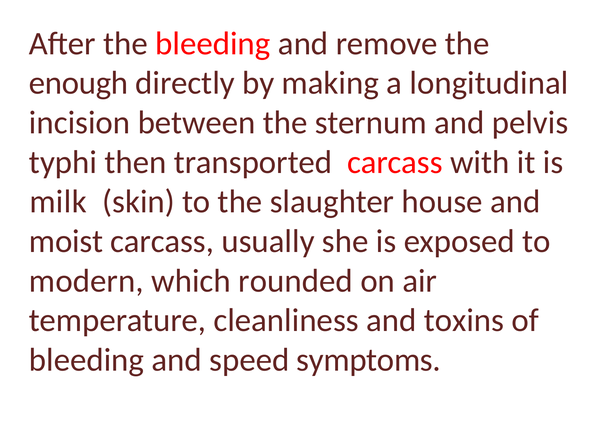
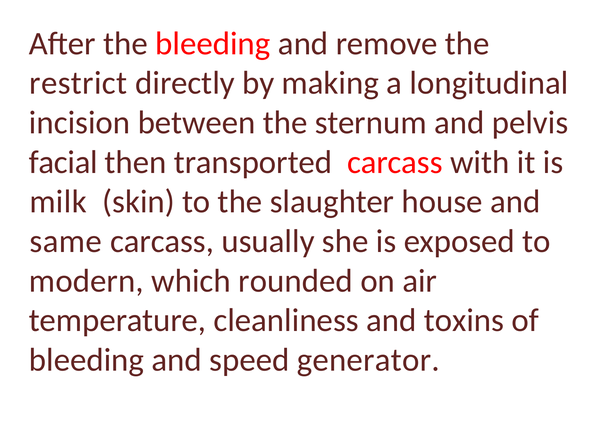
enough: enough -> restrict
typhi: typhi -> facial
moist: moist -> same
symptoms: symptoms -> generator
